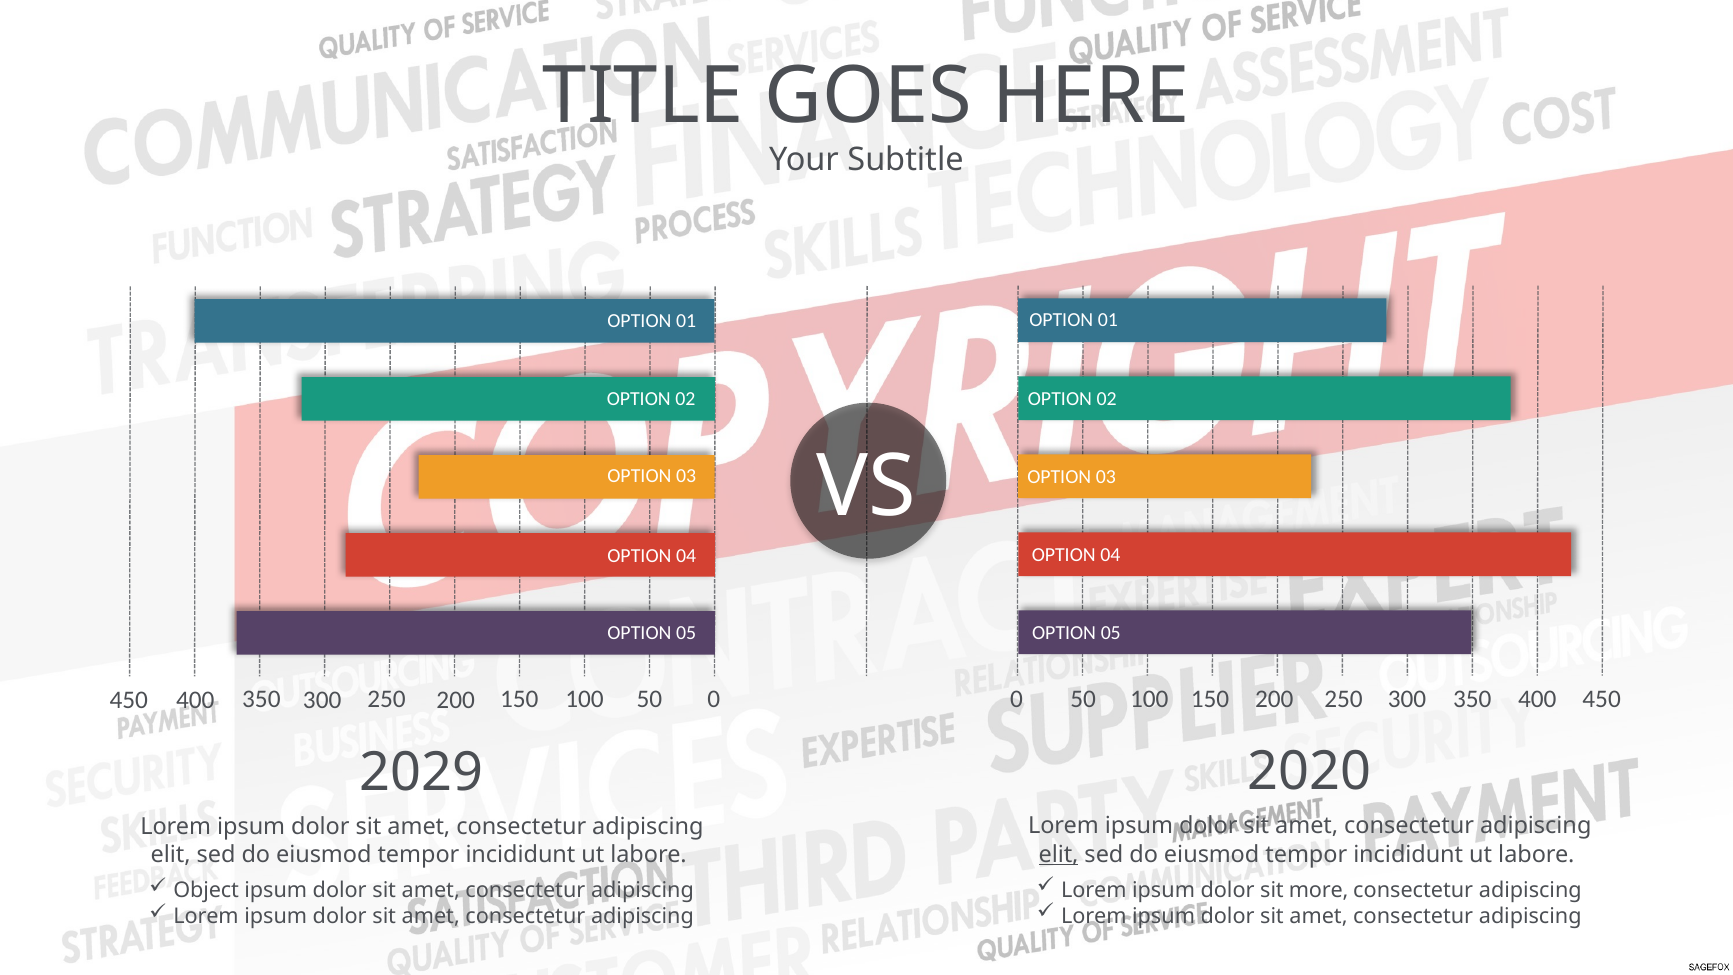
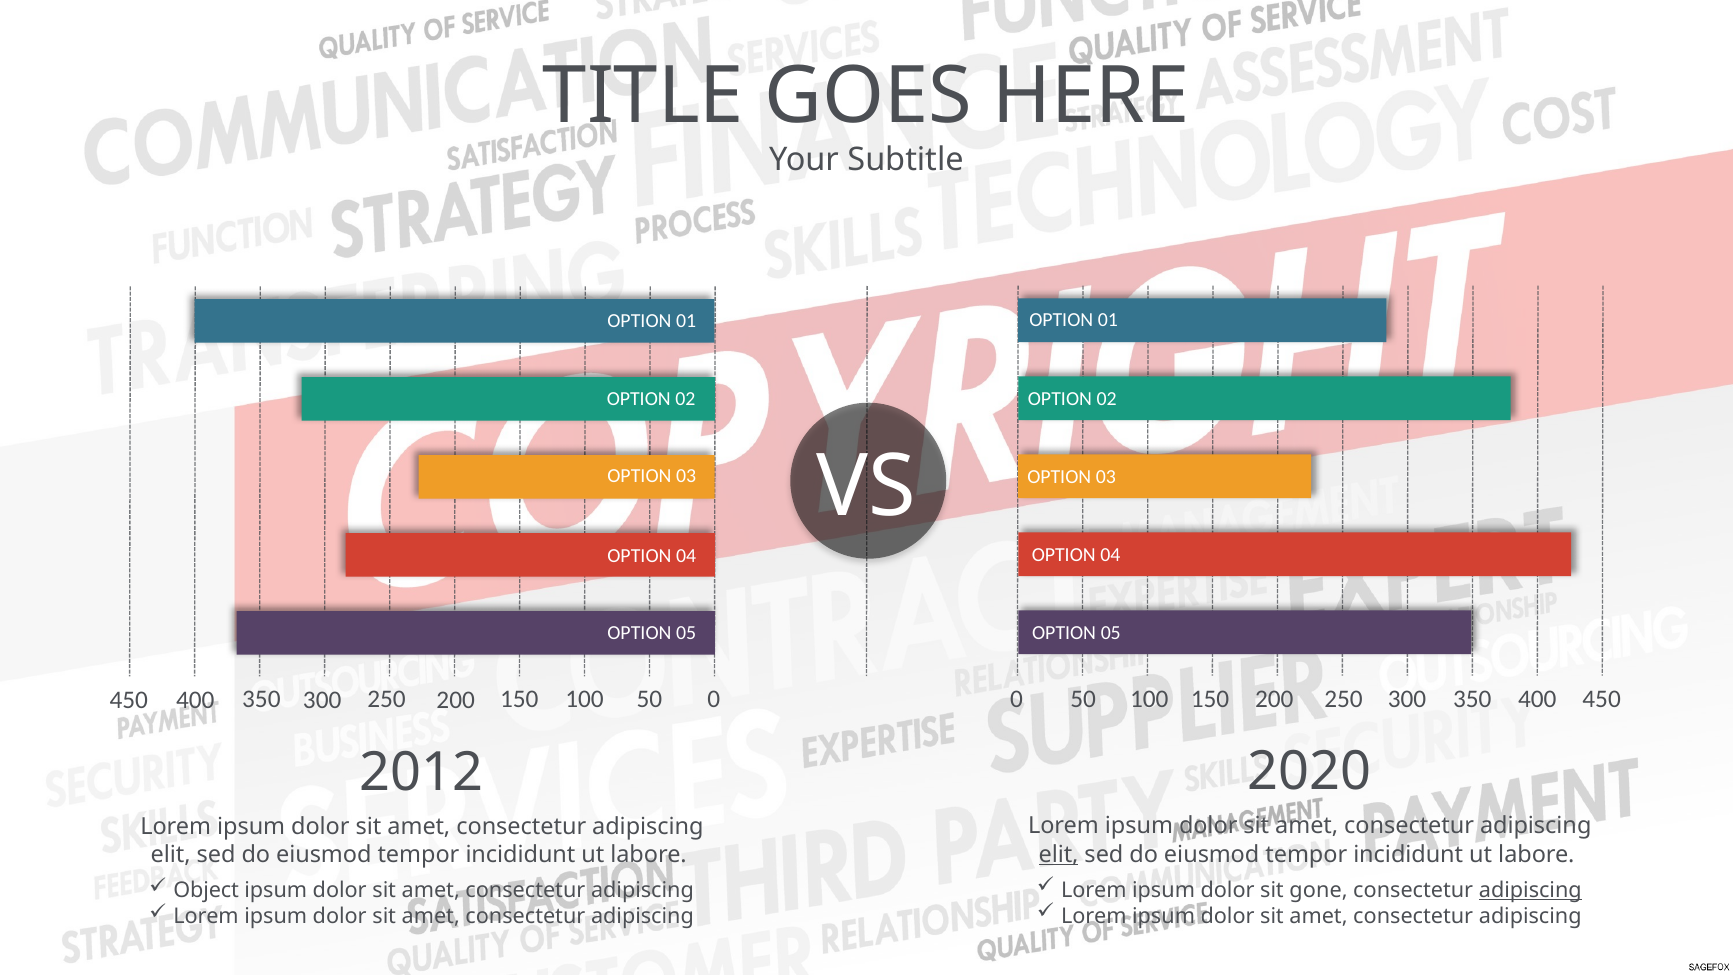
2029: 2029 -> 2012
more: more -> gone
adipiscing at (1530, 890) underline: none -> present
